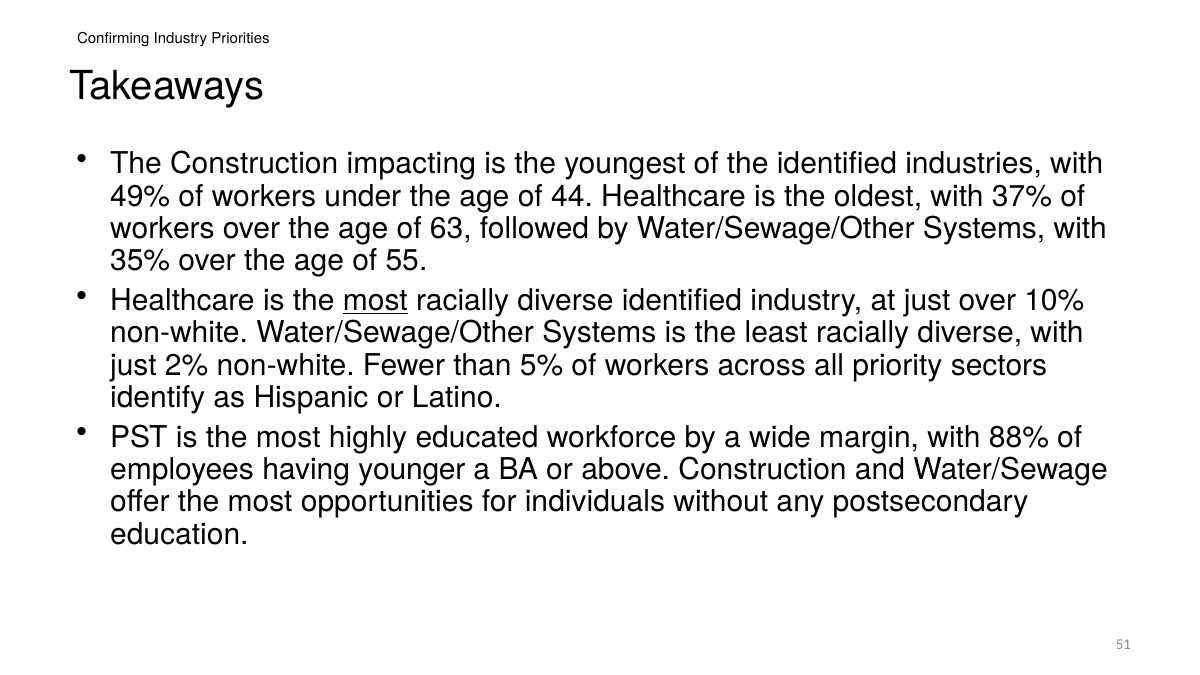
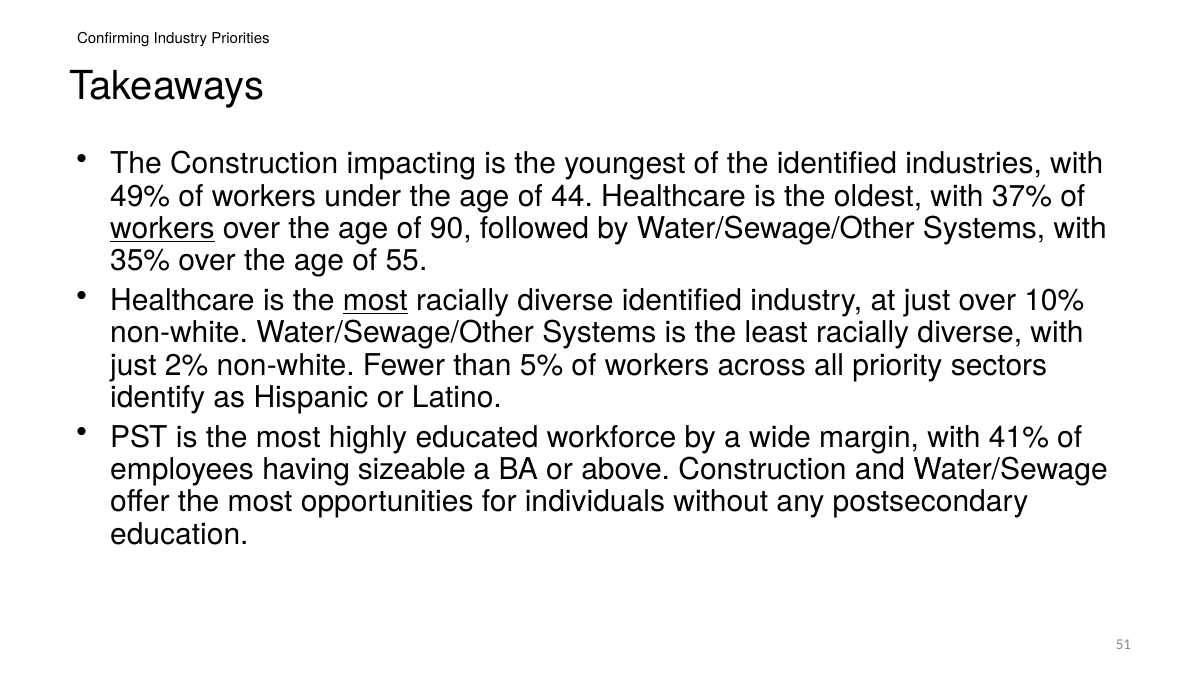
workers at (162, 229) underline: none -> present
63: 63 -> 90
88%: 88% -> 41%
younger: younger -> sizeable
